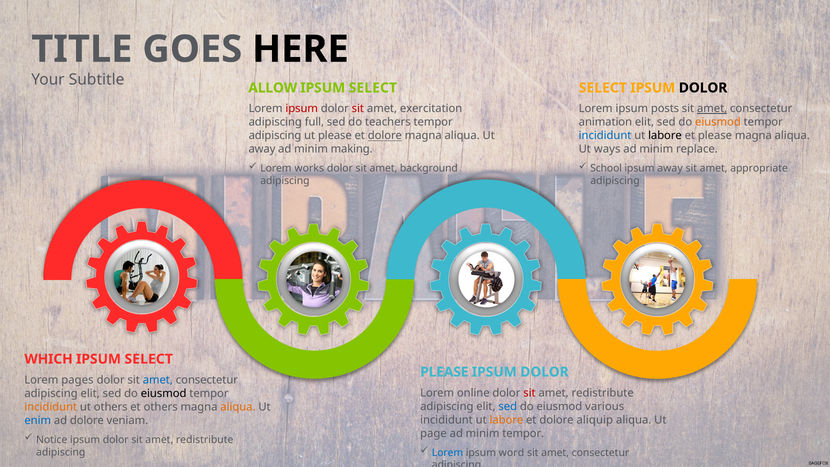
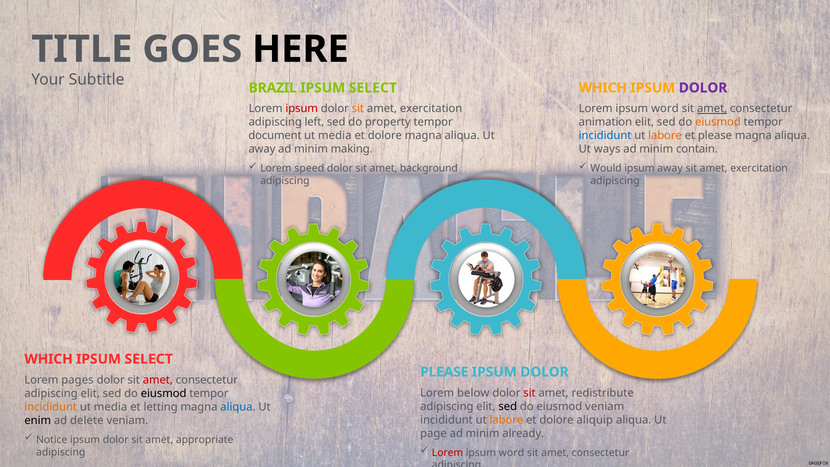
ALLOW: ALLOW -> BRAZIL
SELECT at (603, 88): SELECT -> WHICH
DOLOR at (703, 88) colour: black -> purple
sit at (358, 109) colour: red -> orange
posts at (665, 109): posts -> word
full: full -> left
teachers: teachers -> property
adipiscing at (275, 136): adipiscing -> document
please at (335, 136): please -> media
dolore at (385, 136) underline: present -> none
labore at (665, 136) colour: black -> orange
replace: replace -> contain
works: works -> speed
School: School -> Would
appropriate at (759, 168): appropriate -> exercitation
amet at (158, 380) colour: blue -> red
online: online -> below
sed at (508, 406) colour: blue -> black
eiusmod various: various -> veniam
others at (111, 407): others -> media
et others: others -> letting
aliqua at (238, 407) colour: orange -> blue
enim colour: blue -> black
ad dolore: dolore -> delete
minim tempor: tempor -> already
redistribute at (205, 440): redistribute -> appropriate
Lorem at (448, 452) colour: blue -> red
